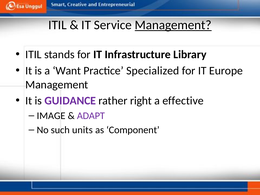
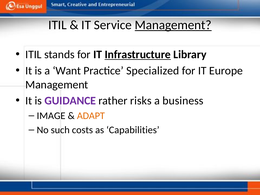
Infrastructure underline: none -> present
right: right -> risks
effective: effective -> business
ADAPT colour: purple -> orange
units: units -> costs
Component: Component -> Capabilities
